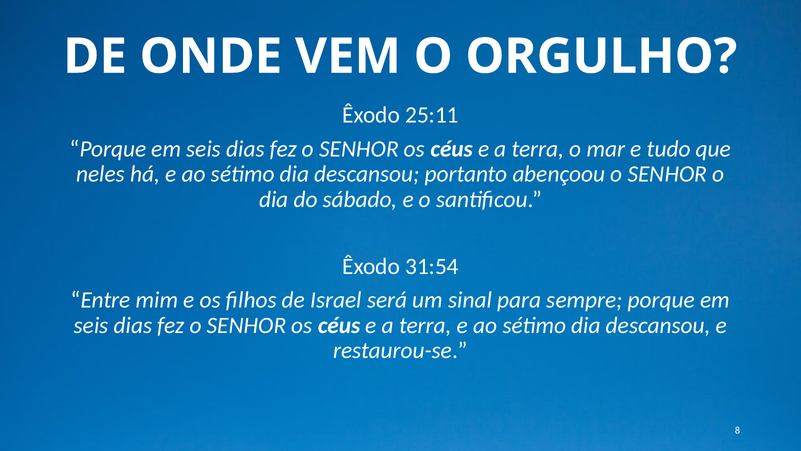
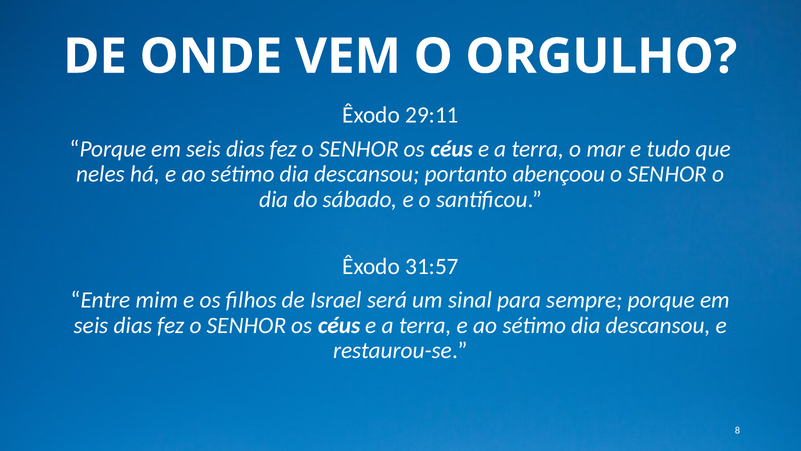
25:11: 25:11 -> 29:11
31:54: 31:54 -> 31:57
